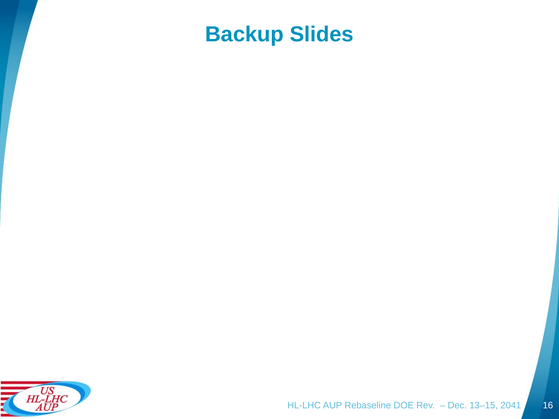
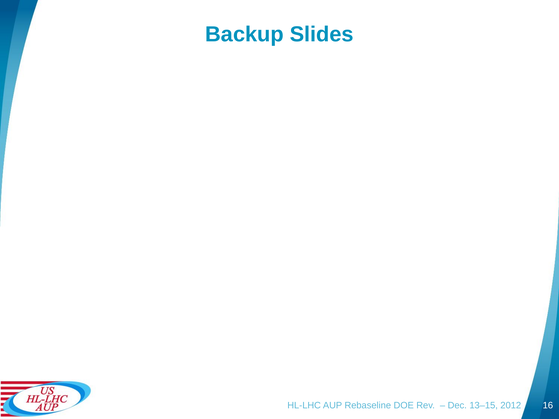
2041: 2041 -> 2012
